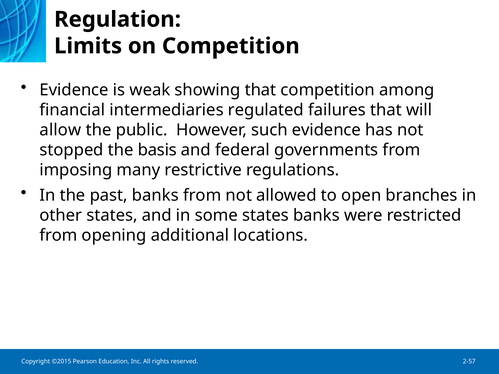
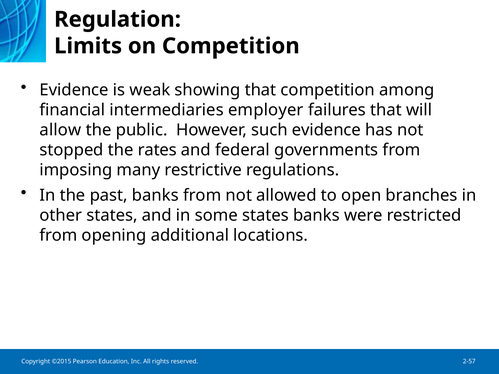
regulated: regulated -> employer
basis: basis -> rates
